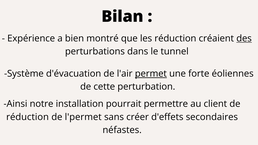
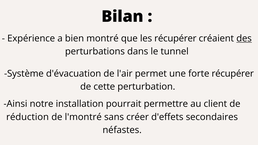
les réduction: réduction -> récupérer
permet underline: present -> none
forte éoliennes: éoliennes -> récupérer
l'permet: l'permet -> l'montré
